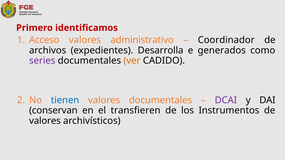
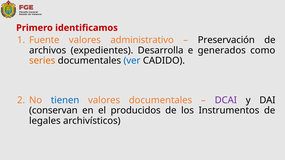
Acceso: Acceso -> Fuente
Coordinador: Coordinador -> Preservación
series colour: purple -> orange
ver colour: orange -> blue
transfieren: transfieren -> producidos
valores at (45, 121): valores -> legales
